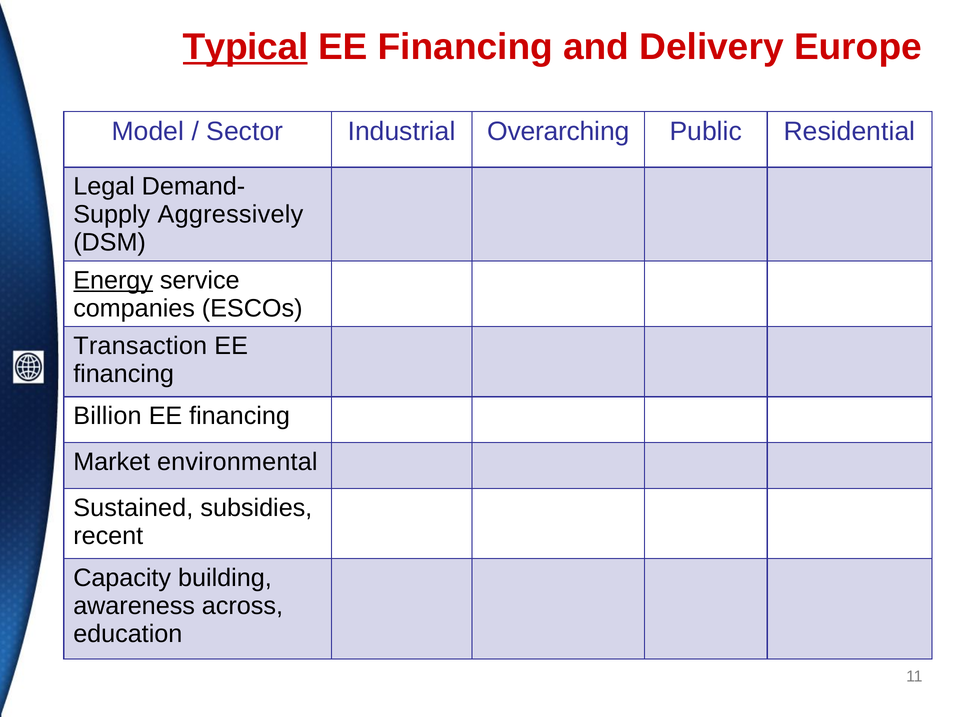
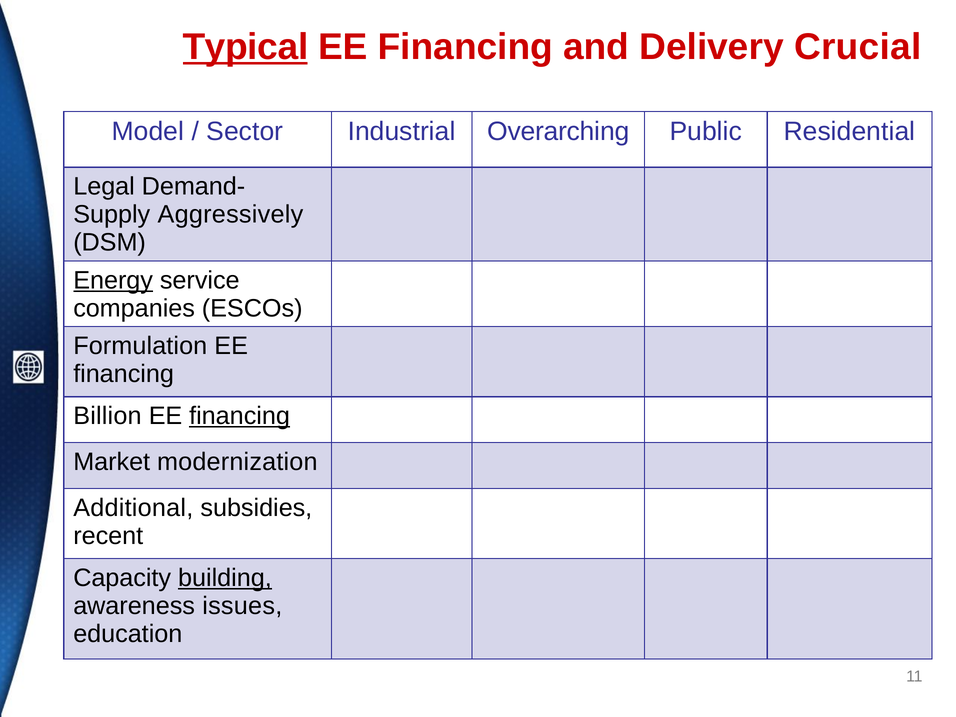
Europe: Europe -> Crucial
Transaction: Transaction -> Formulation
financing at (240, 416) underline: none -> present
environmental: environmental -> modernization
Sustained: Sustained -> Additional
building underline: none -> present
across: across -> issues
